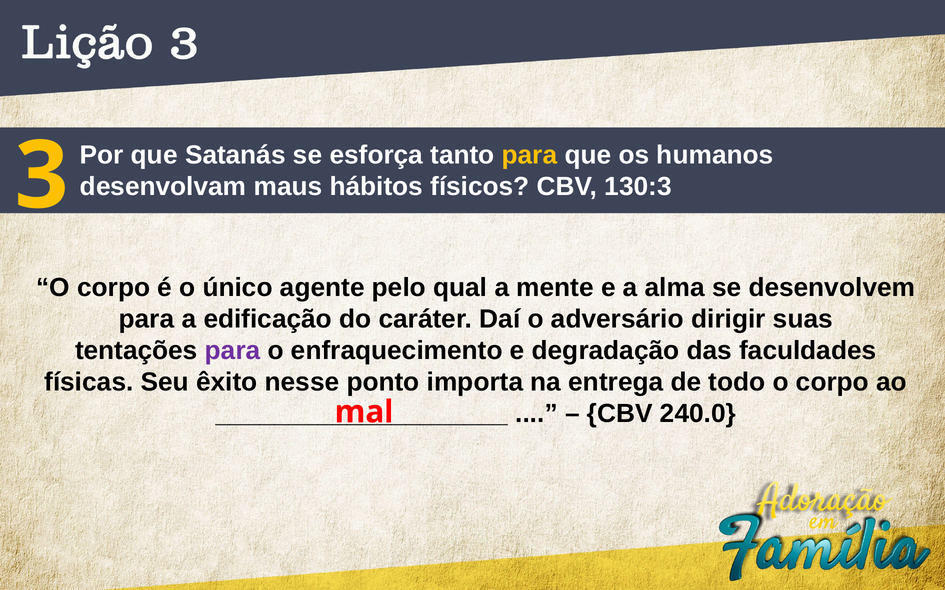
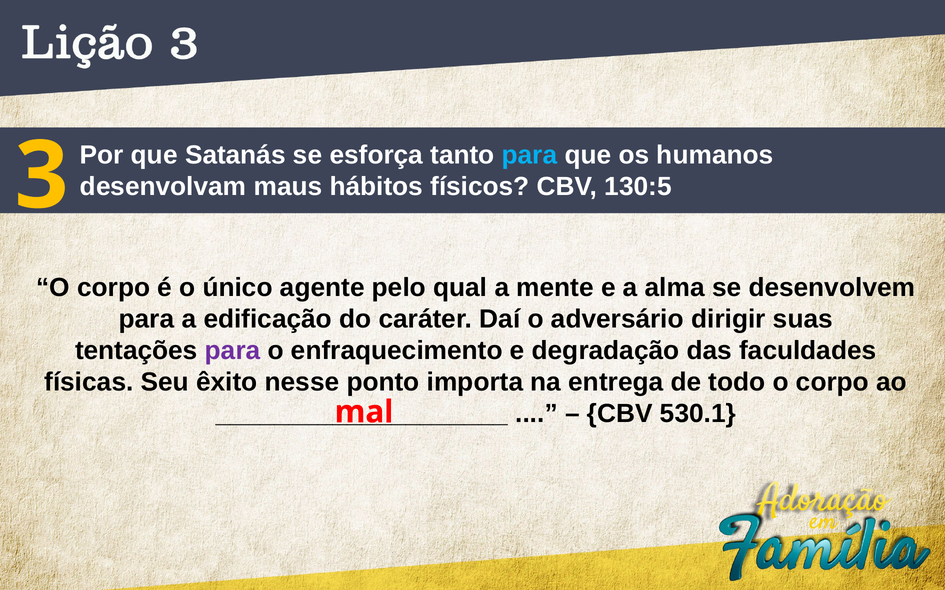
para at (530, 155) colour: yellow -> light blue
130:3: 130:3 -> 130:5
240.0: 240.0 -> 530.1
